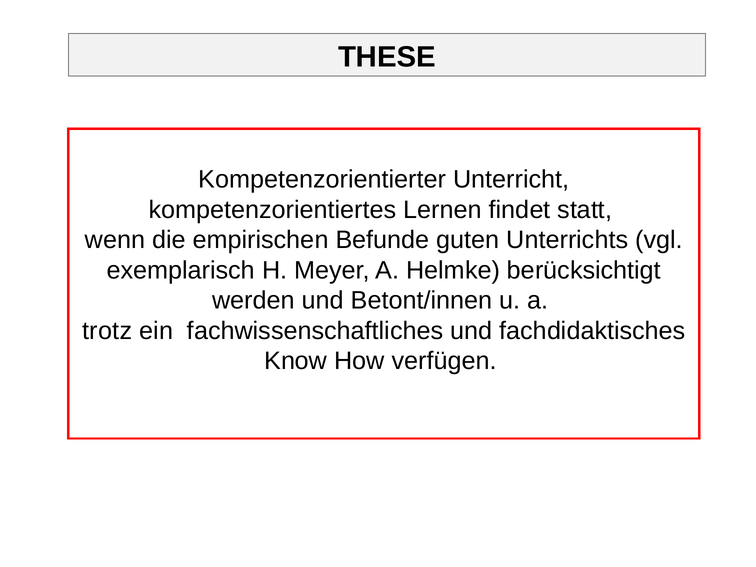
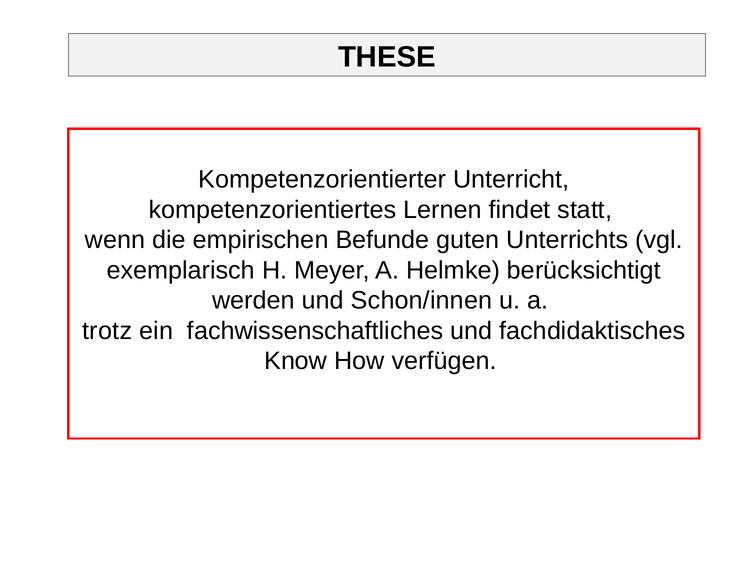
Betont/innen: Betont/innen -> Schon/innen
